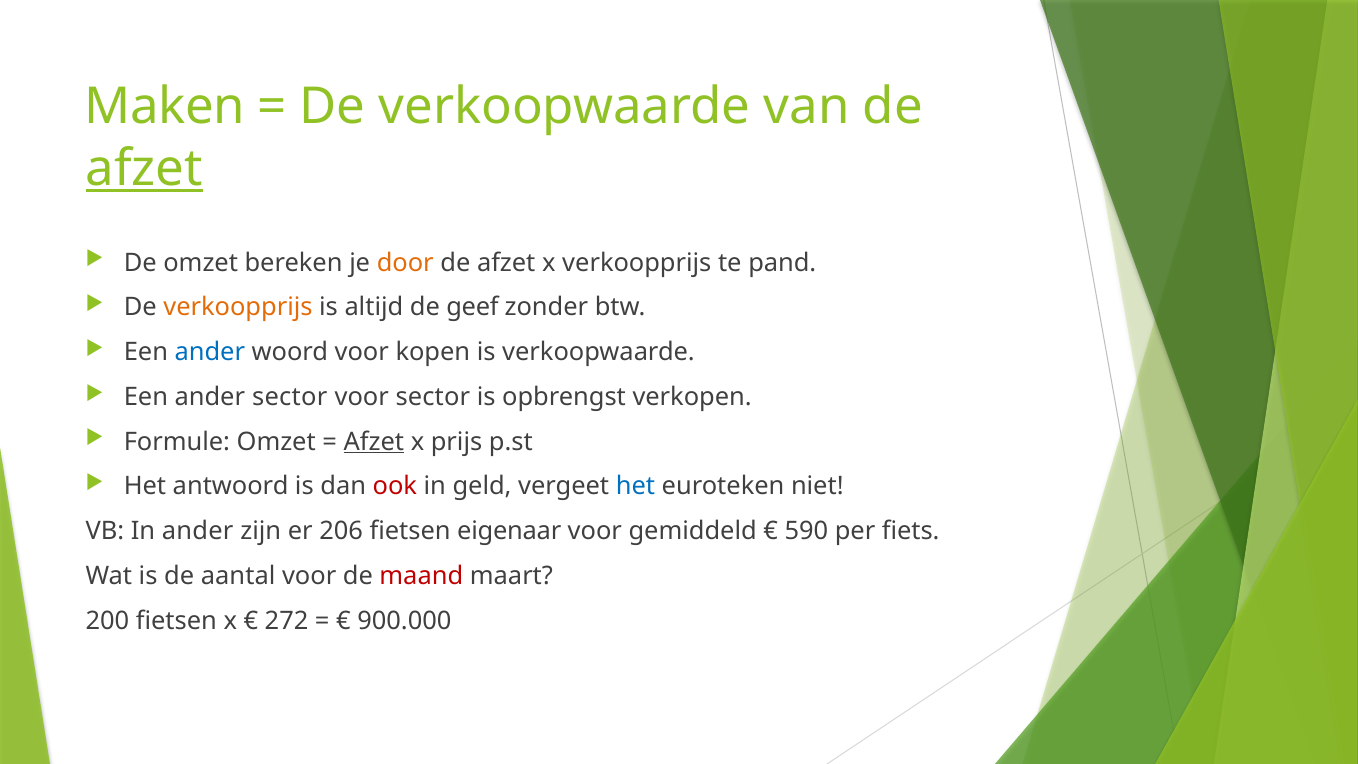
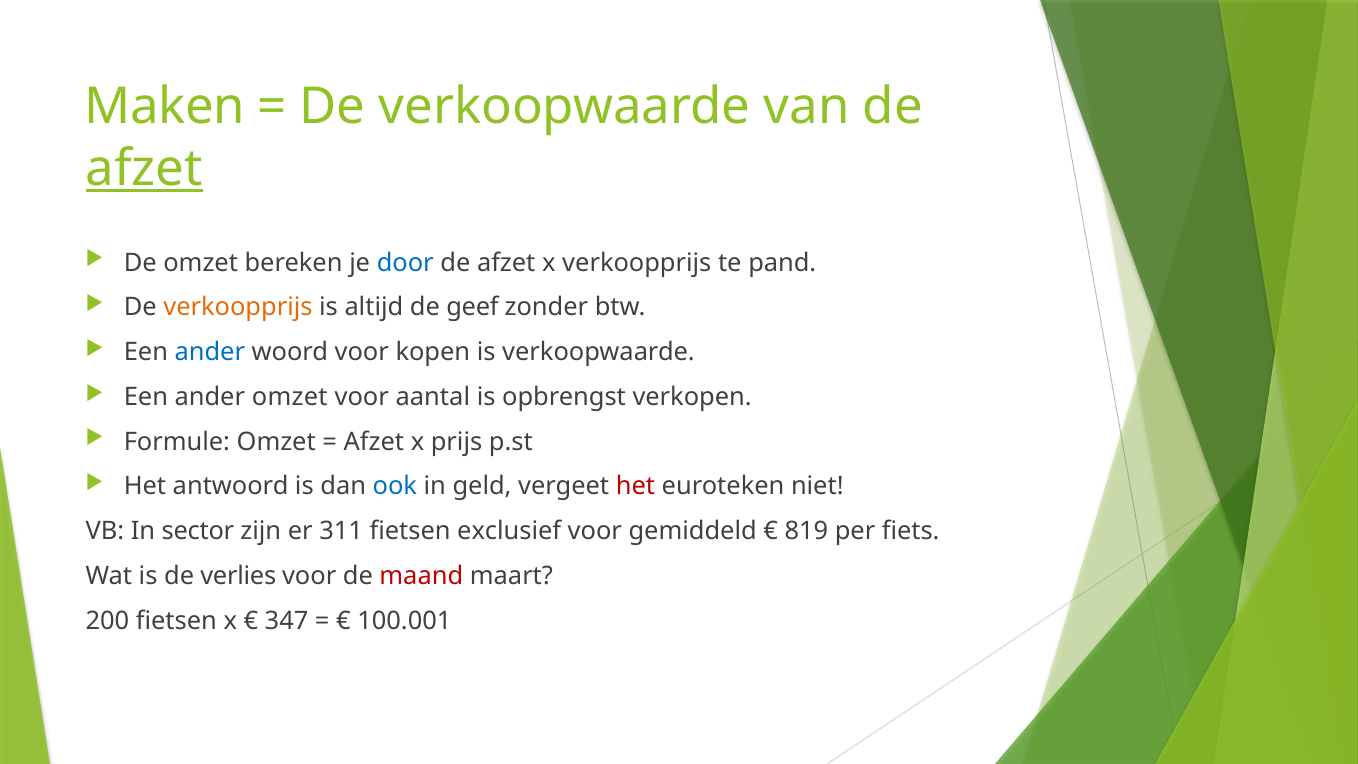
door colour: orange -> blue
ander sector: sector -> omzet
voor sector: sector -> aantal
Afzet at (374, 442) underline: present -> none
ook colour: red -> blue
het at (635, 486) colour: blue -> red
In ander: ander -> sector
206: 206 -> 311
eigenaar: eigenaar -> exclusief
590: 590 -> 819
aantal: aantal -> verlies
272: 272 -> 347
900.000: 900.000 -> 100.001
